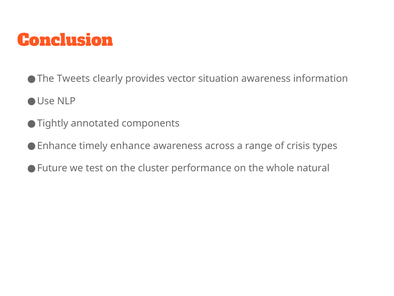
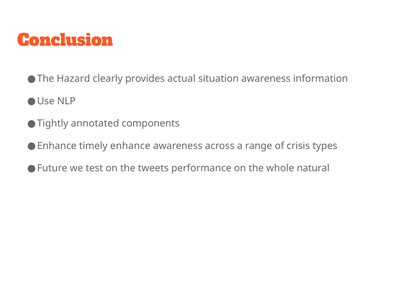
Tweets: Tweets -> Hazard
vector: vector -> actual
cluster: cluster -> tweets
